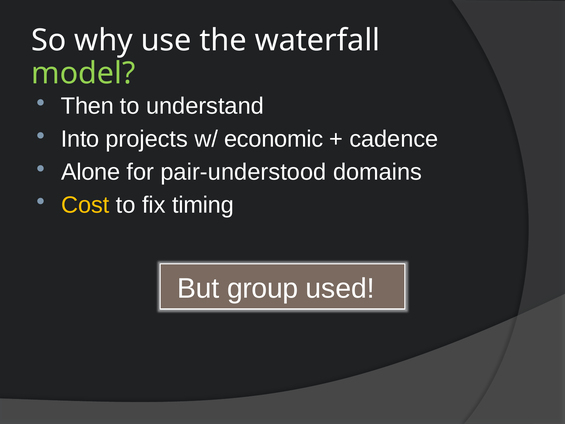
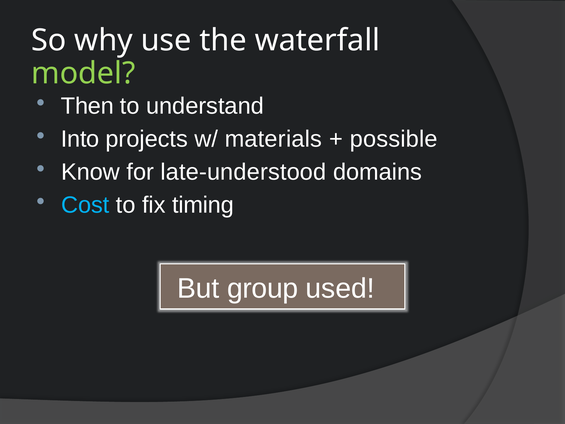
economic: economic -> materials
cadence: cadence -> possible
Alone: Alone -> Know
pair-understood: pair-understood -> late-understood
Cost colour: yellow -> light blue
